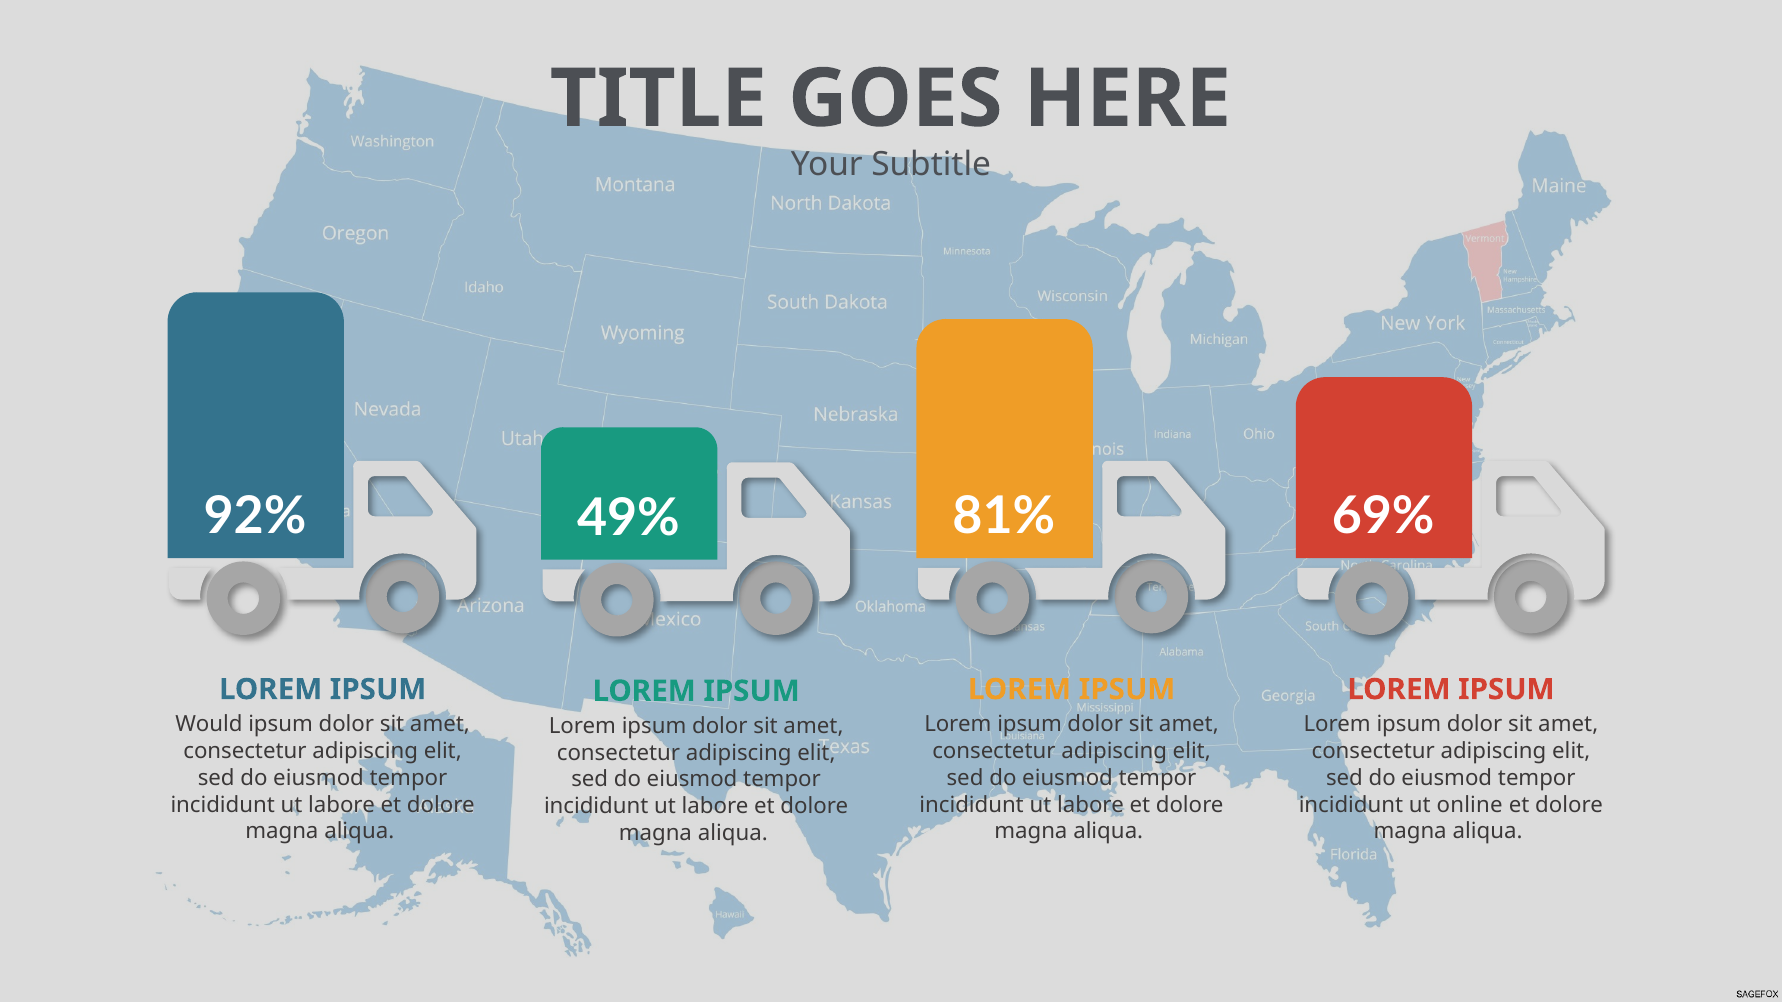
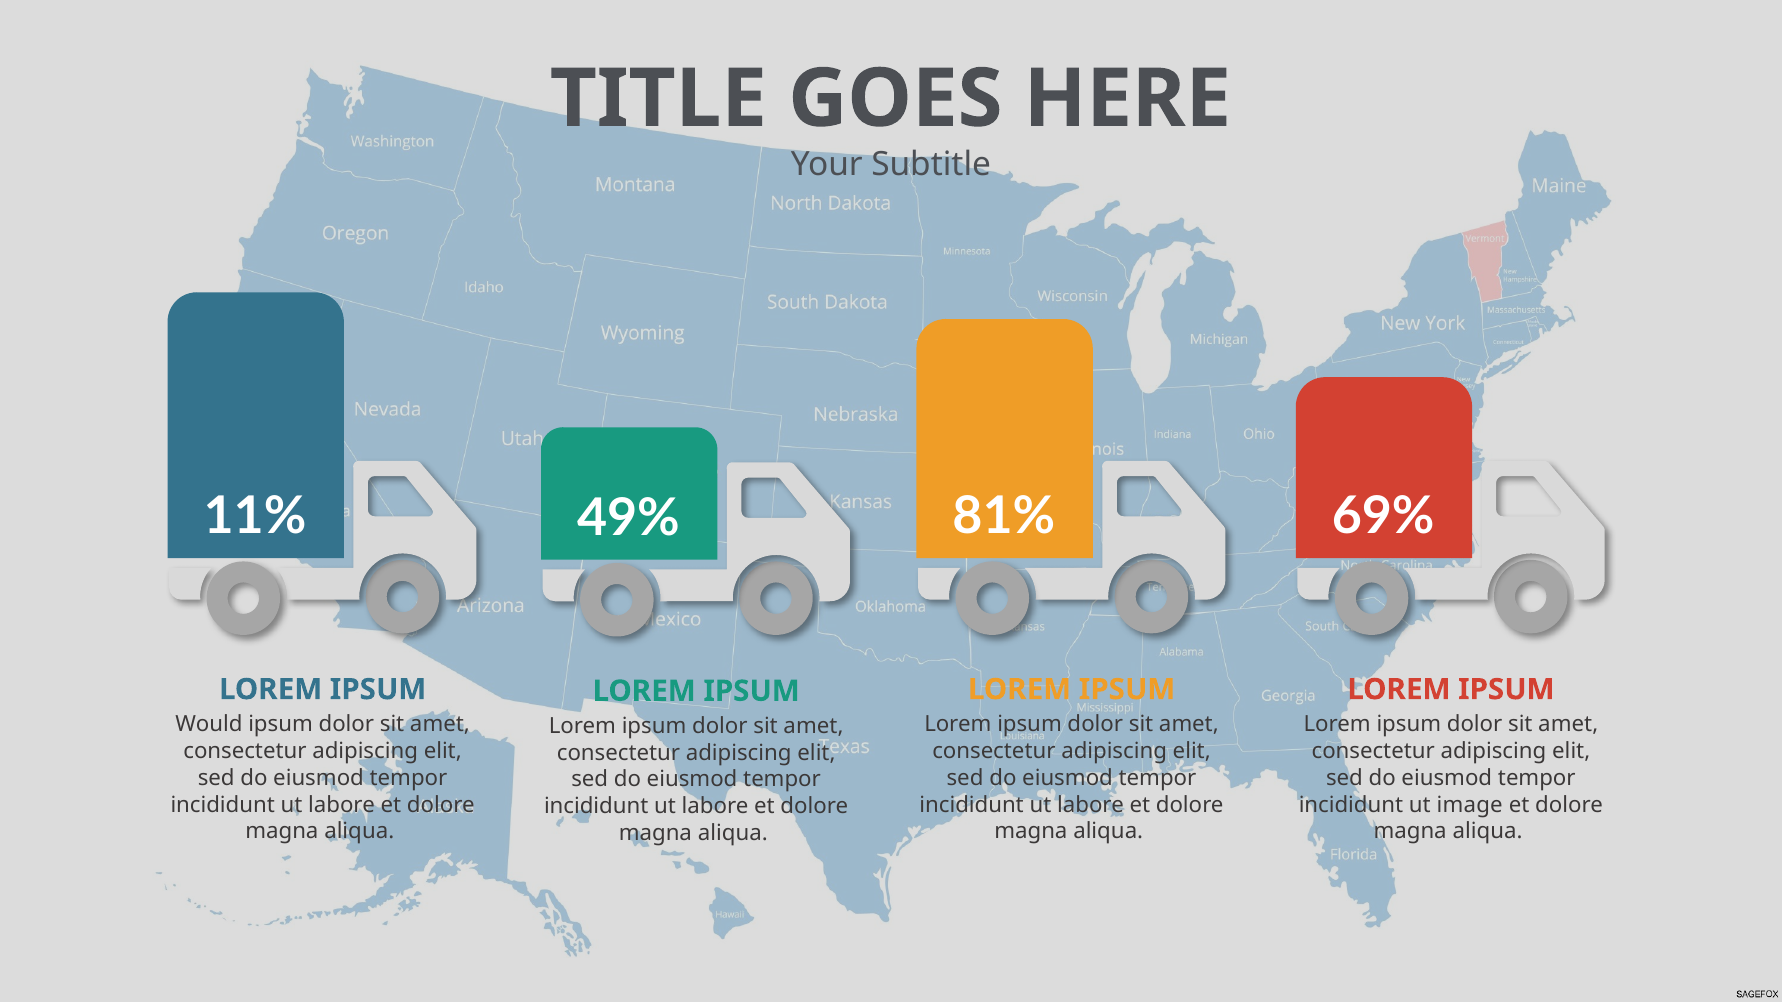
92%: 92% -> 11%
online: online -> image
